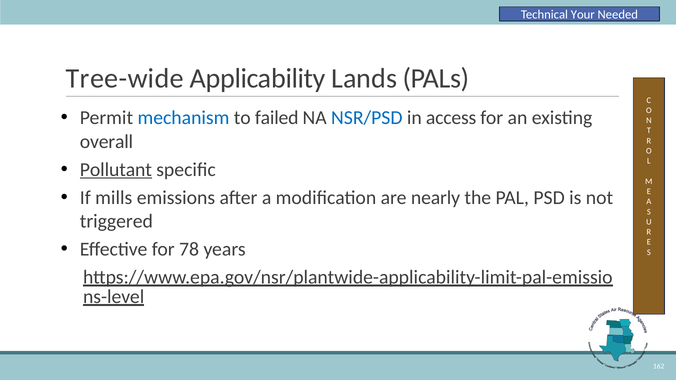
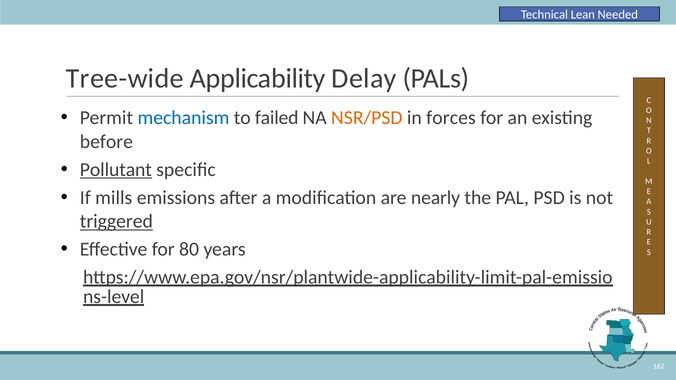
Your: Your -> Lean
Lands: Lands -> Delay
NSR/PSD colour: blue -> orange
access: access -> forces
overall: overall -> before
triggered underline: none -> present
78: 78 -> 80
